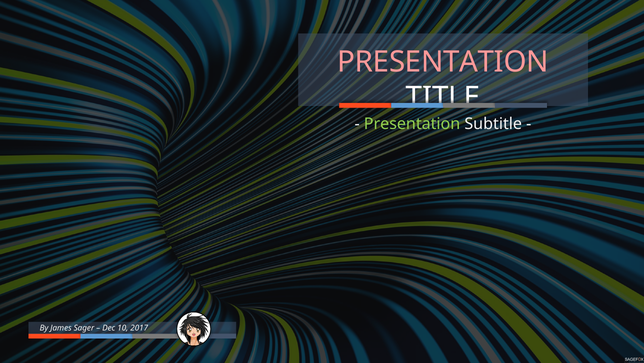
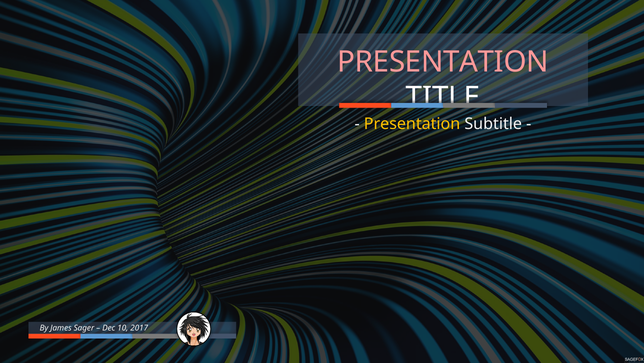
Presentation at (412, 124) colour: light green -> yellow
